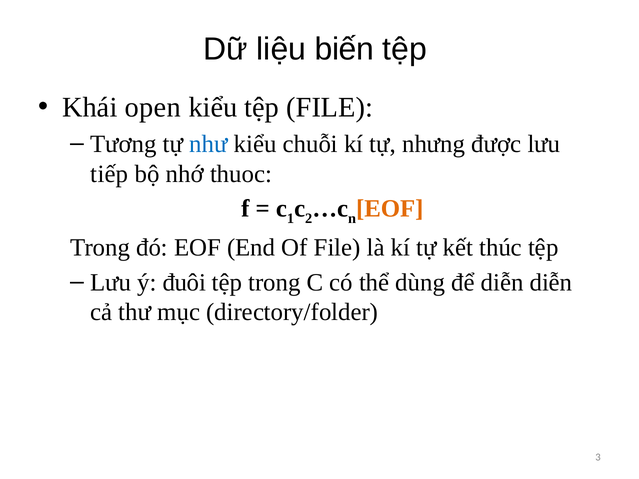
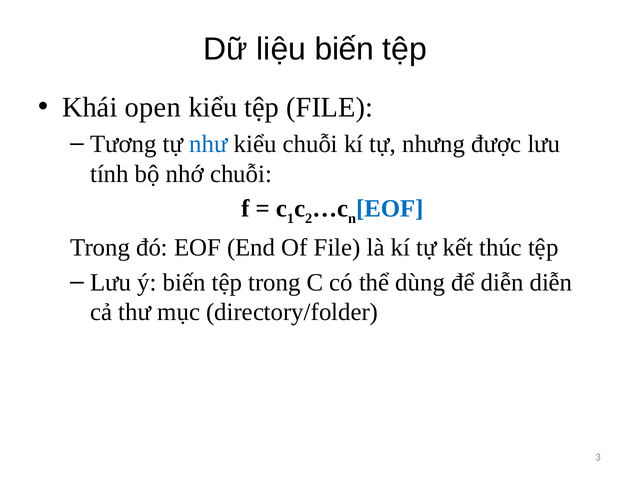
tiếp: tiếp -> tính
nhớ thuoc: thuoc -> chuỗi
EOF at (390, 209) colour: orange -> blue
ý đuôi: đuôi -> biến
